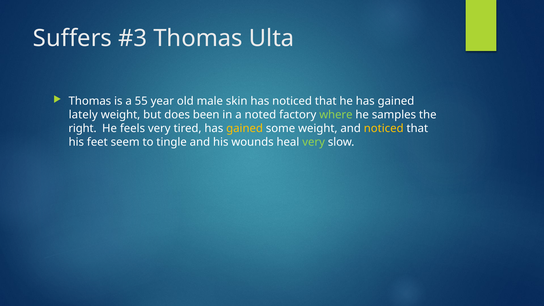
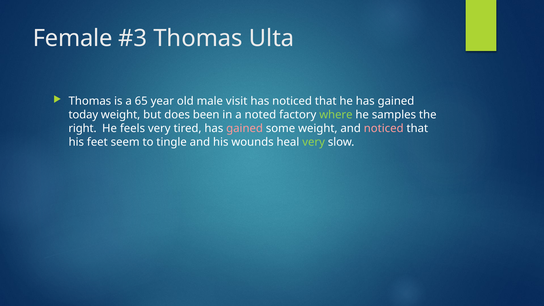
Suffers: Suffers -> Female
55: 55 -> 65
skin: skin -> visit
lately: lately -> today
gained at (245, 128) colour: yellow -> pink
noticed at (384, 128) colour: yellow -> pink
